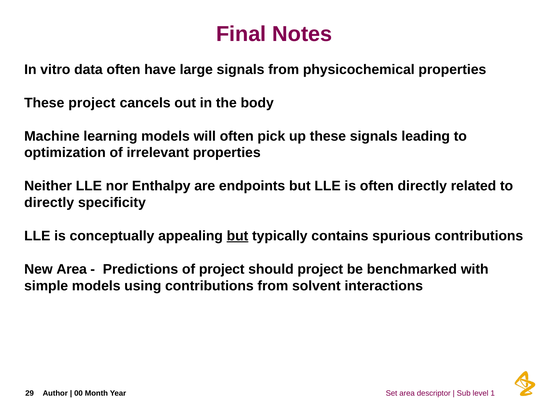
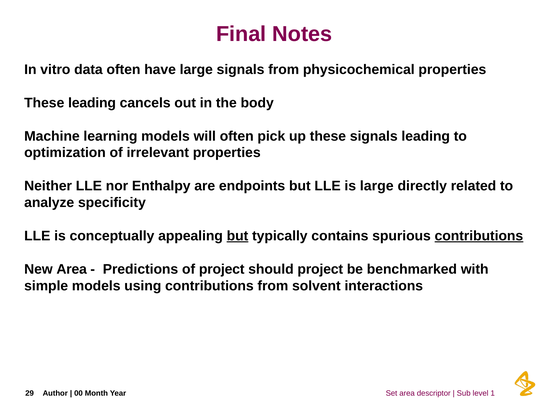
These project: project -> leading
is often: often -> large
directly at (49, 203): directly -> analyze
contributions at (479, 236) underline: none -> present
